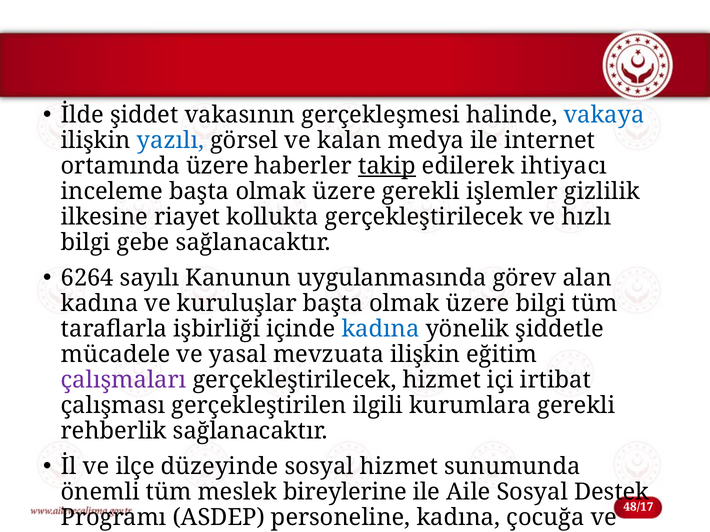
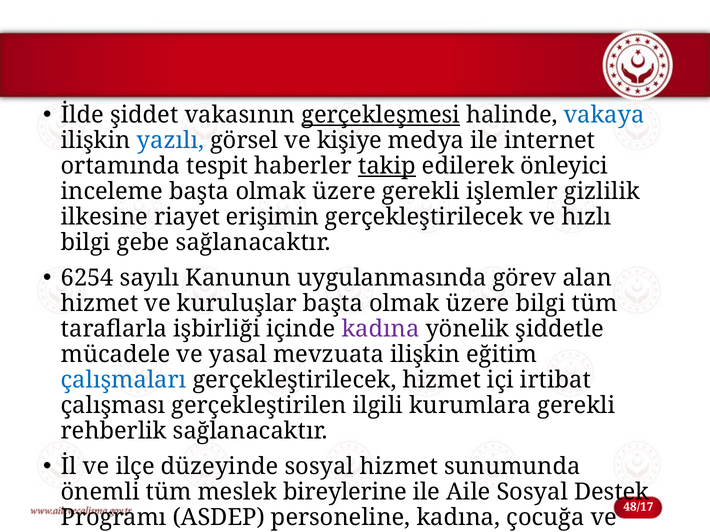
gerçekleşmesi underline: none -> present
kalan: kalan -> kişiye
ortamında üzere: üzere -> tespit
ihtiyacı: ihtiyacı -> önleyici
kollukta: kollukta -> erişimin
6264: 6264 -> 6254
kadına at (100, 304): kadına -> hizmet
kadına at (381, 329) colour: blue -> purple
çalışmaları colour: purple -> blue
